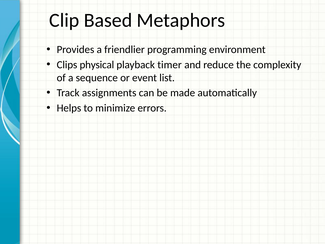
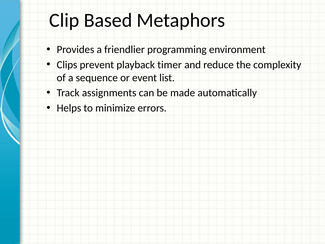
physical: physical -> prevent
